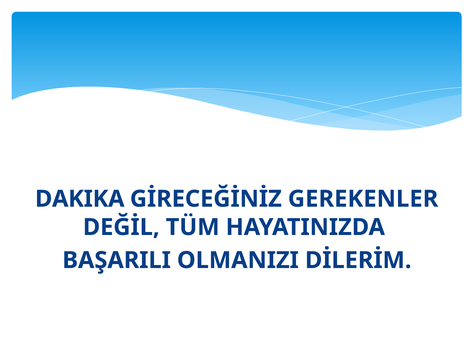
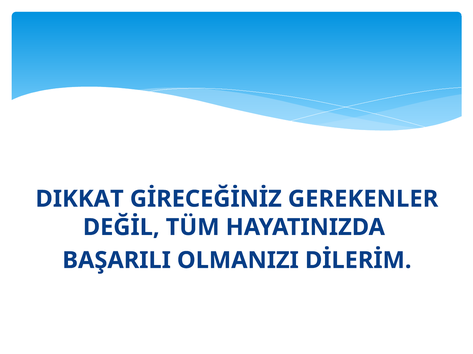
DAKIKA: DAKIKA -> DIKKAT
